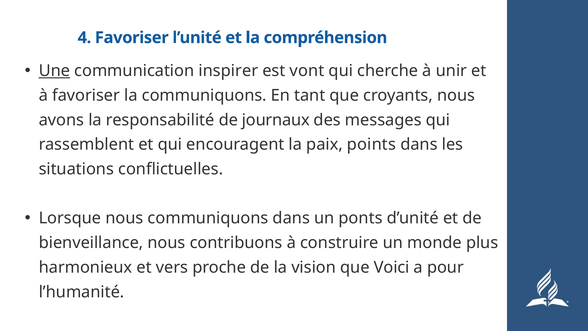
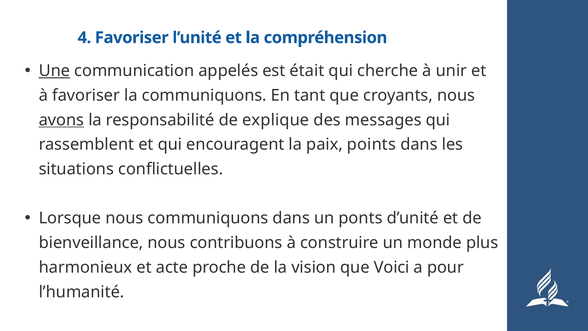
inspirer: inspirer -> appelés
vont: vont -> était
avons underline: none -> present
journaux: journaux -> explique
vers: vers -> acte
